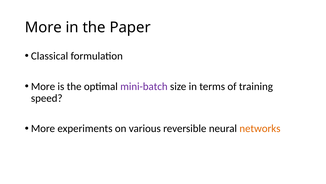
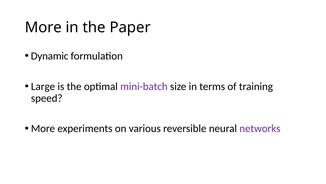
Classical: Classical -> Dynamic
More at (43, 86): More -> Large
networks colour: orange -> purple
